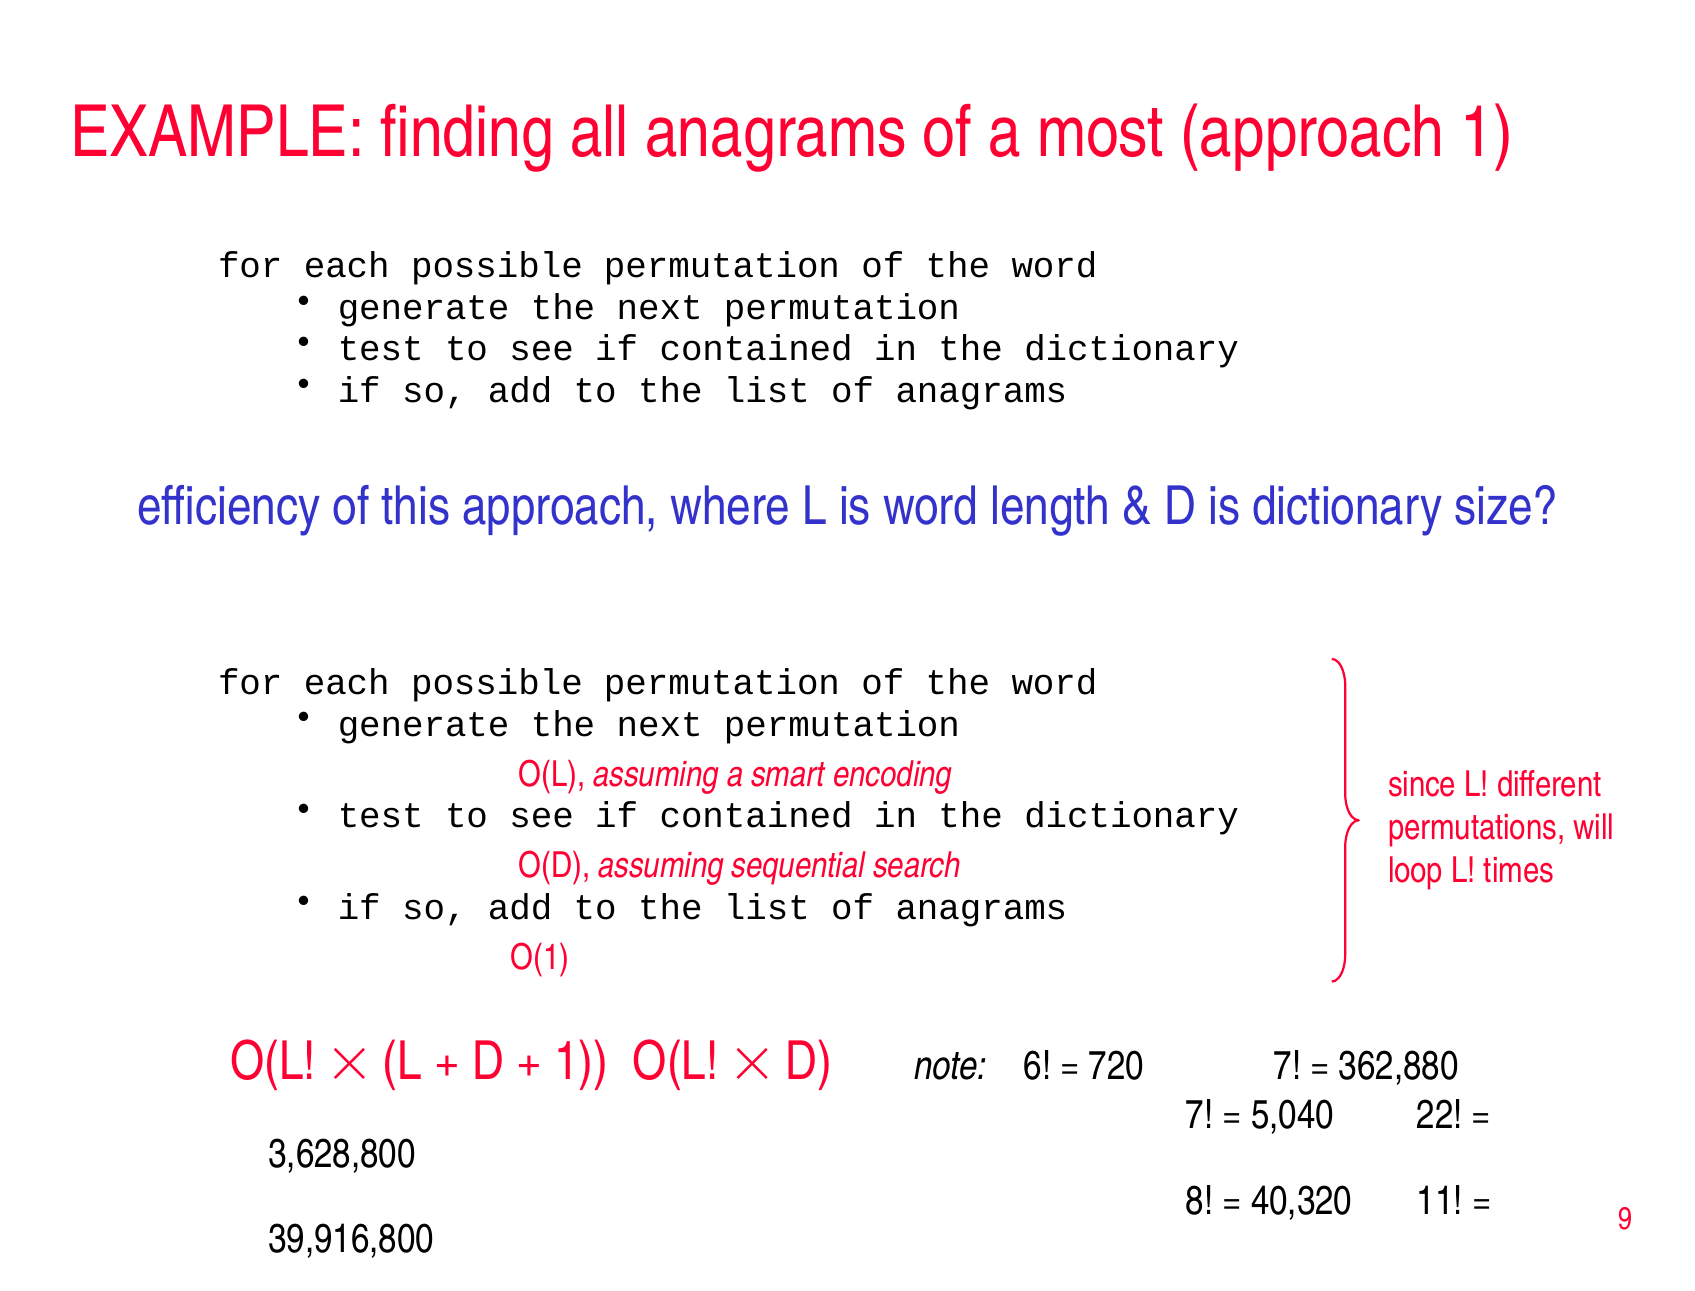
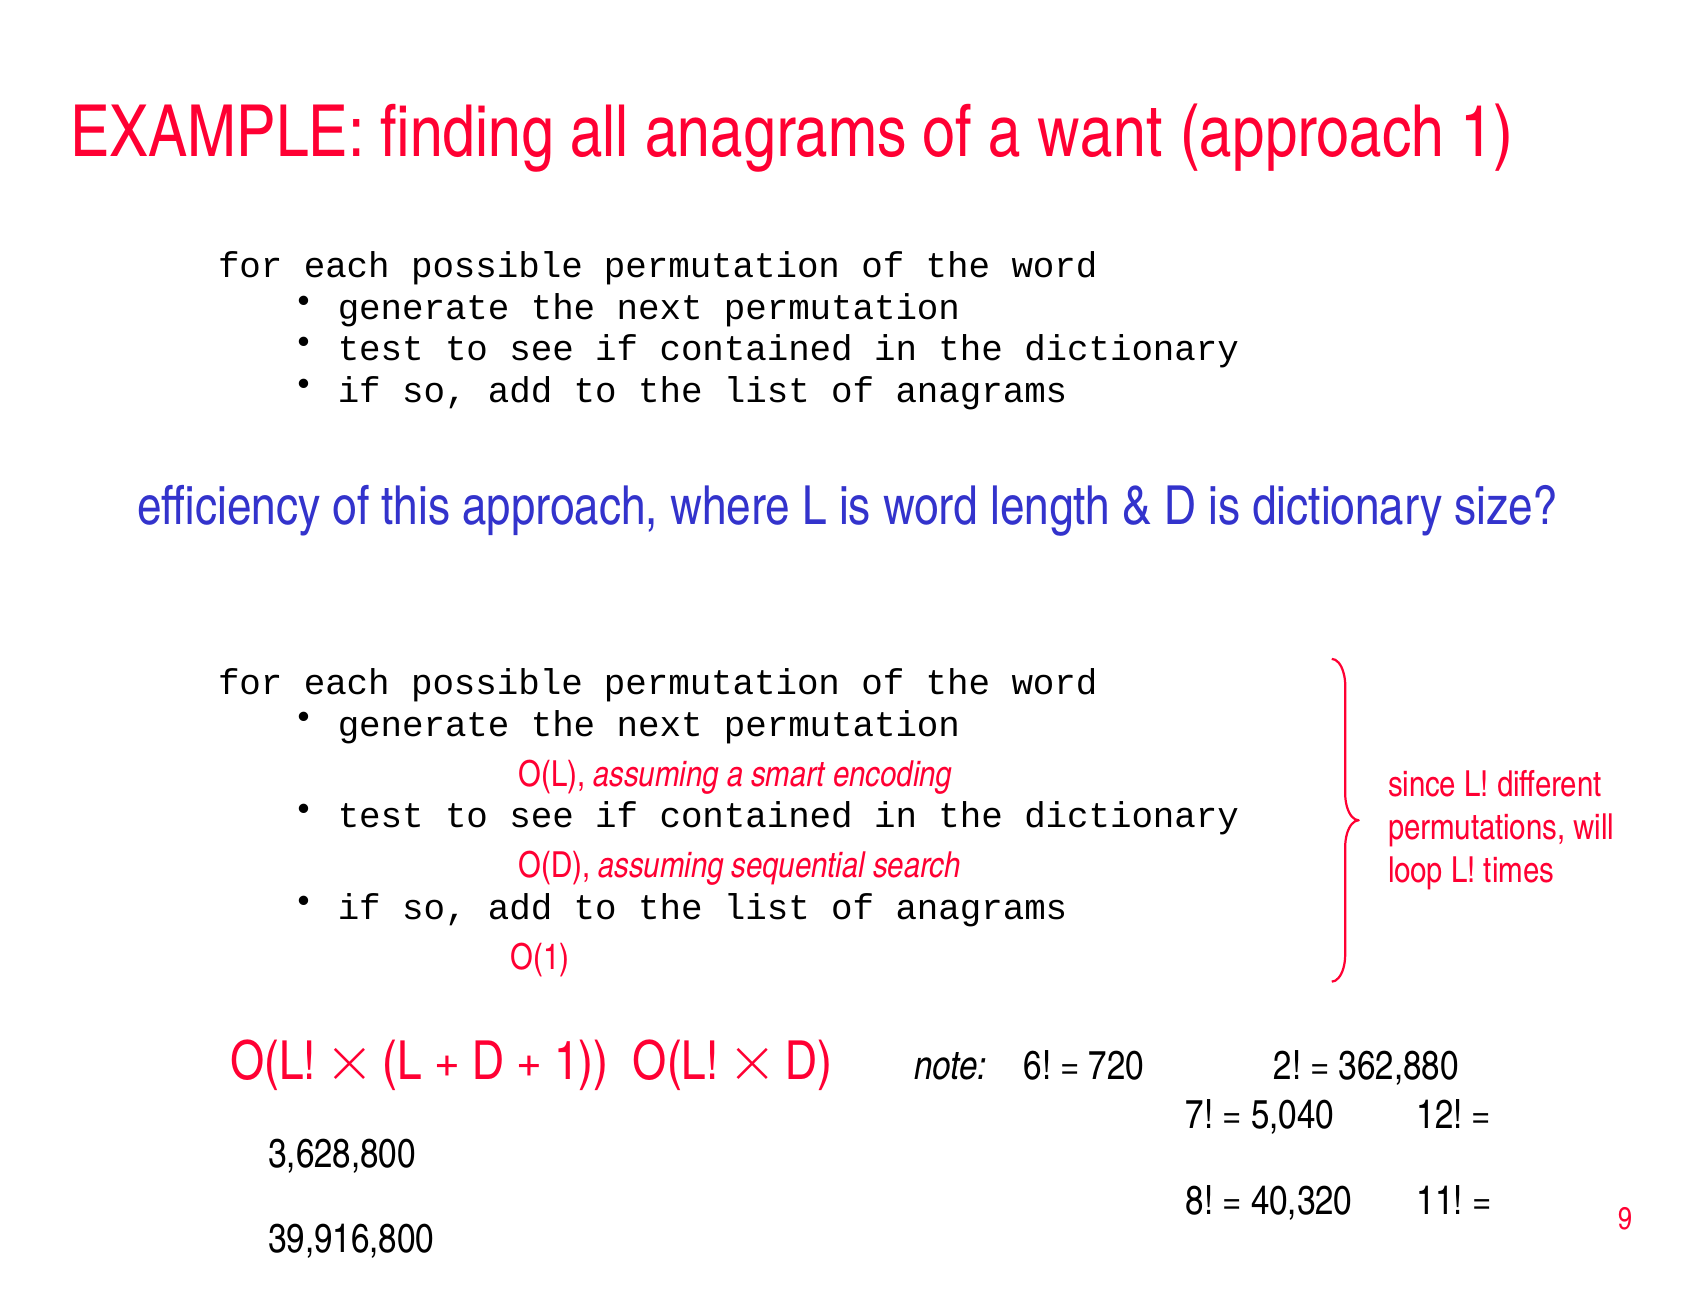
most: most -> want
720 7: 7 -> 2
22: 22 -> 12
